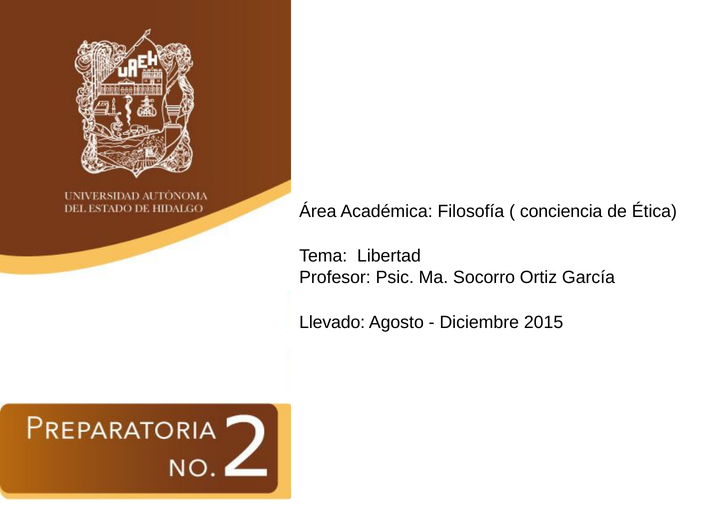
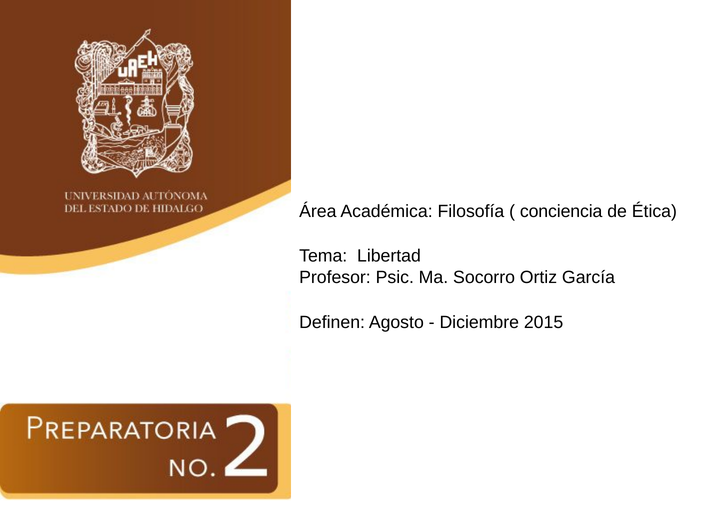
Llevado: Llevado -> Definen
